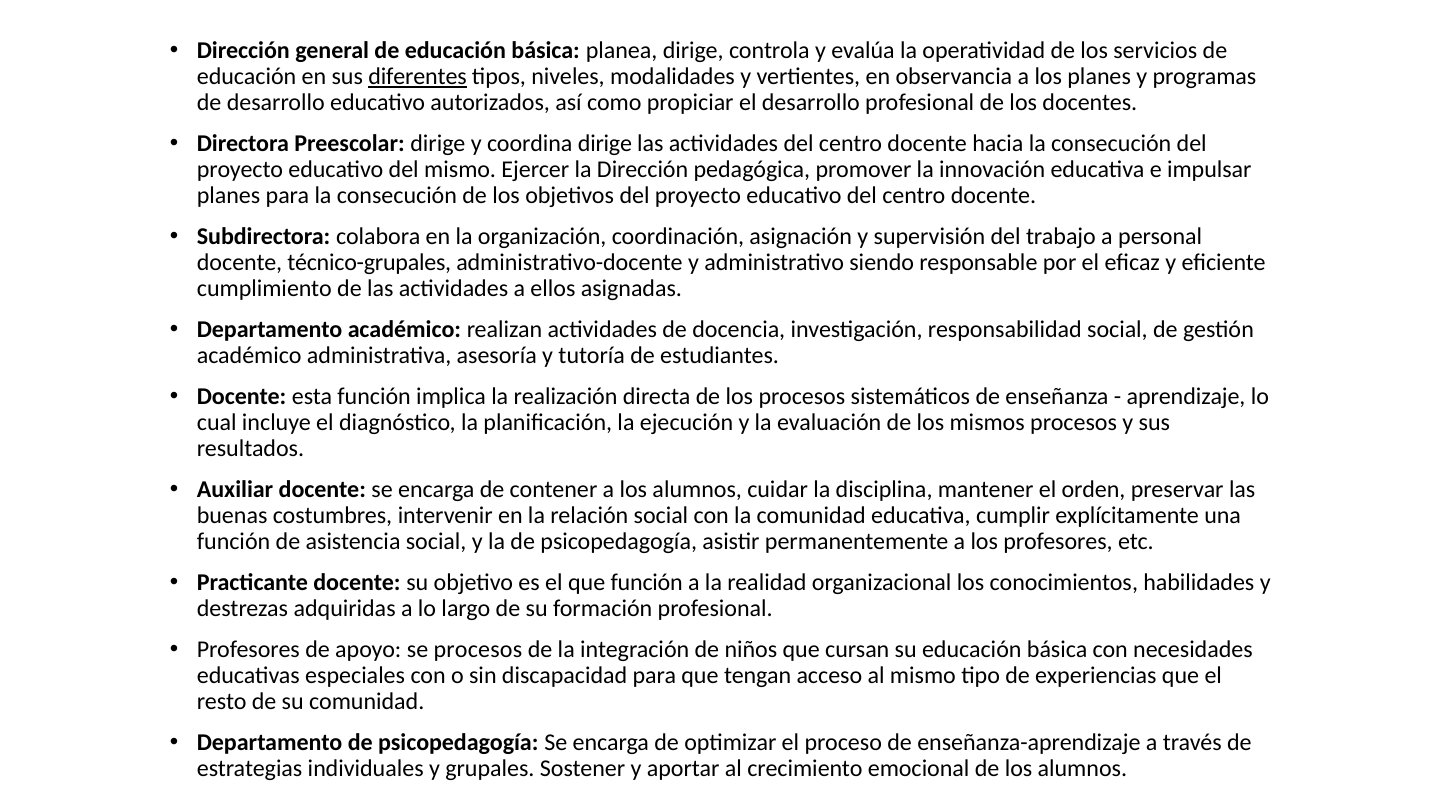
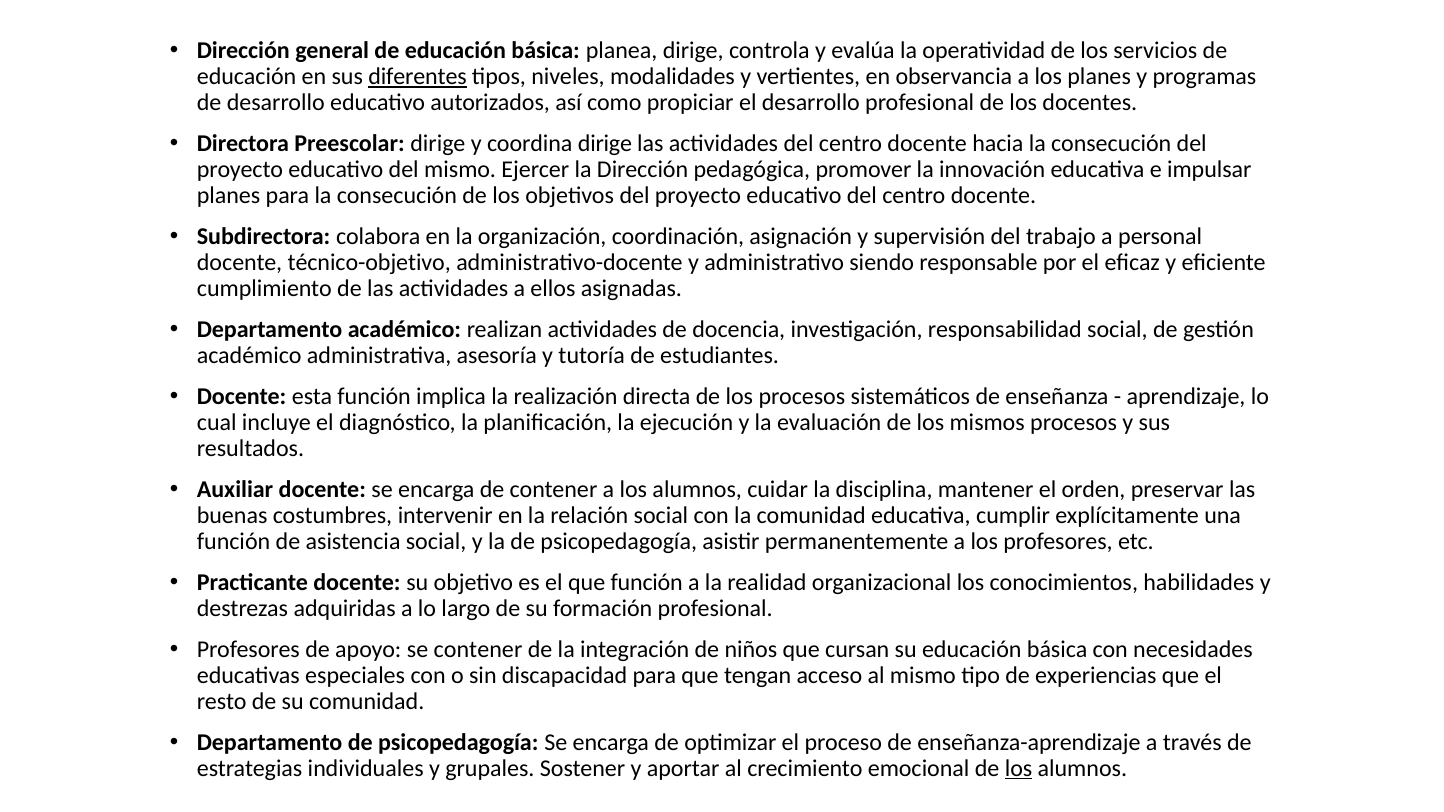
técnico-grupales: técnico-grupales -> técnico-objetivo
se procesos: procesos -> contener
los at (1019, 768) underline: none -> present
